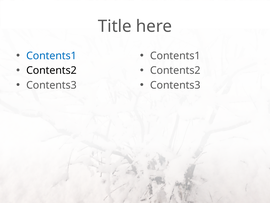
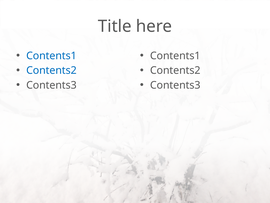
Contents2 at (52, 70) colour: black -> blue
